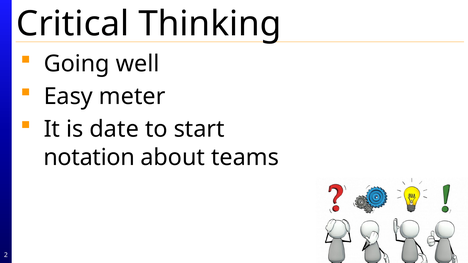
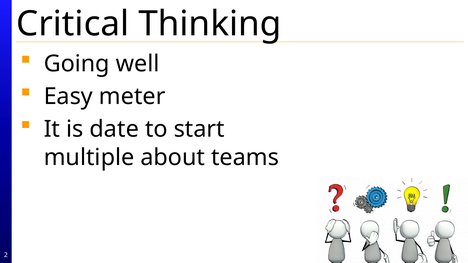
notation: notation -> multiple
